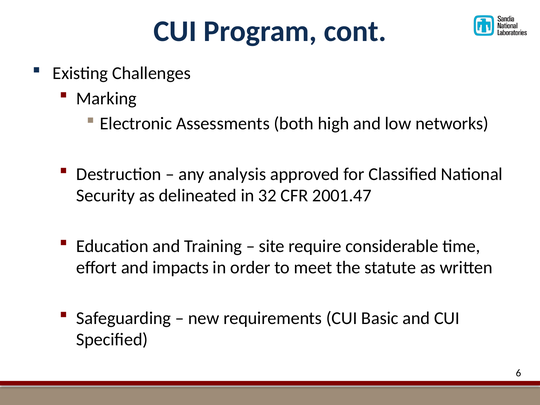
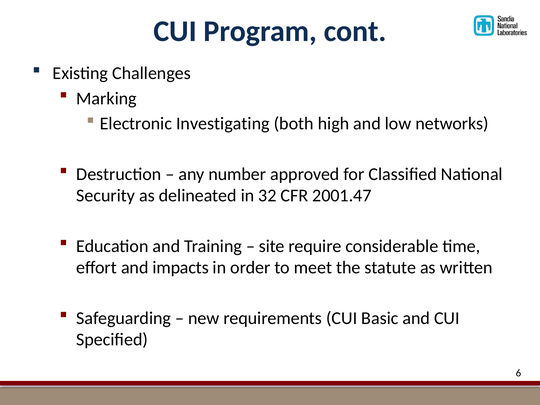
Assessments: Assessments -> Investigating
analysis: analysis -> number
